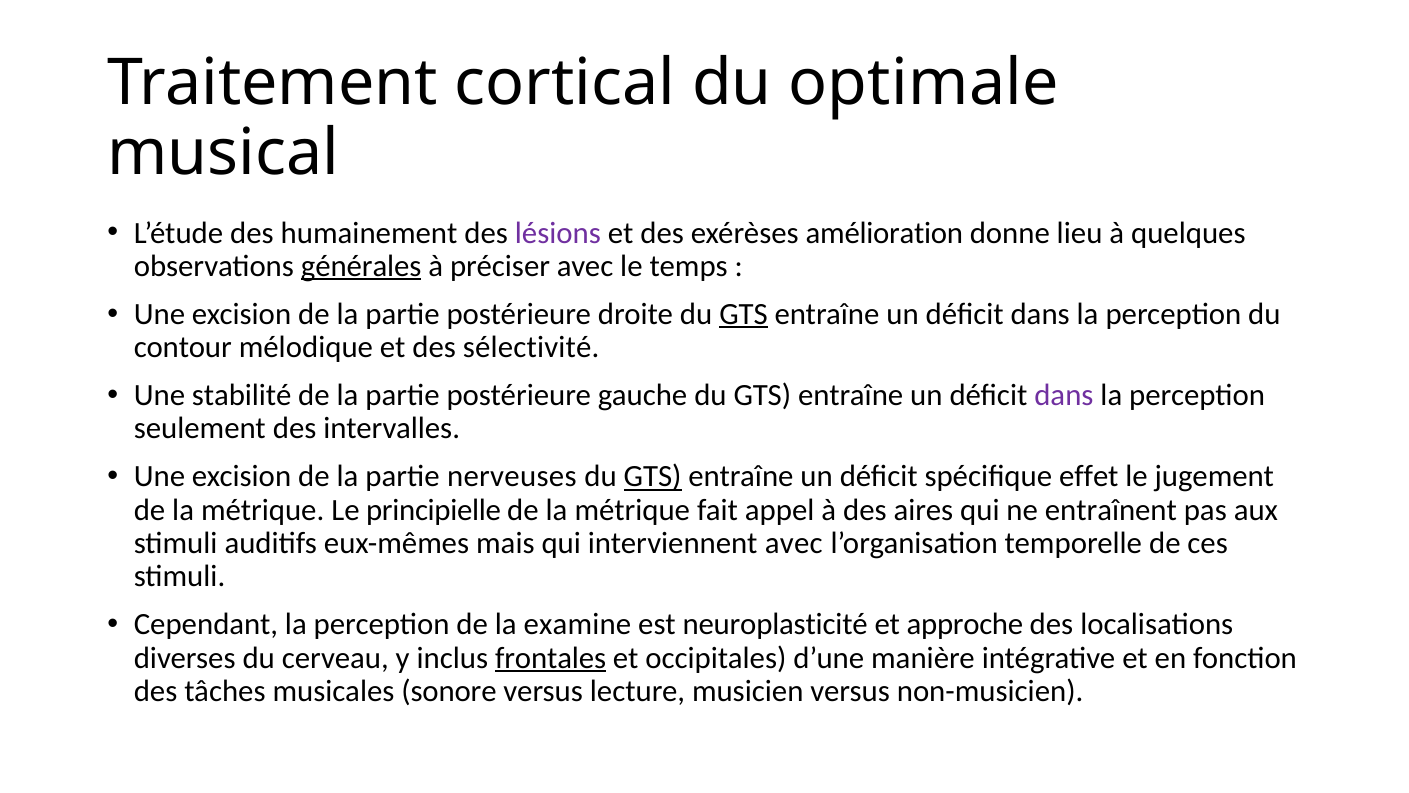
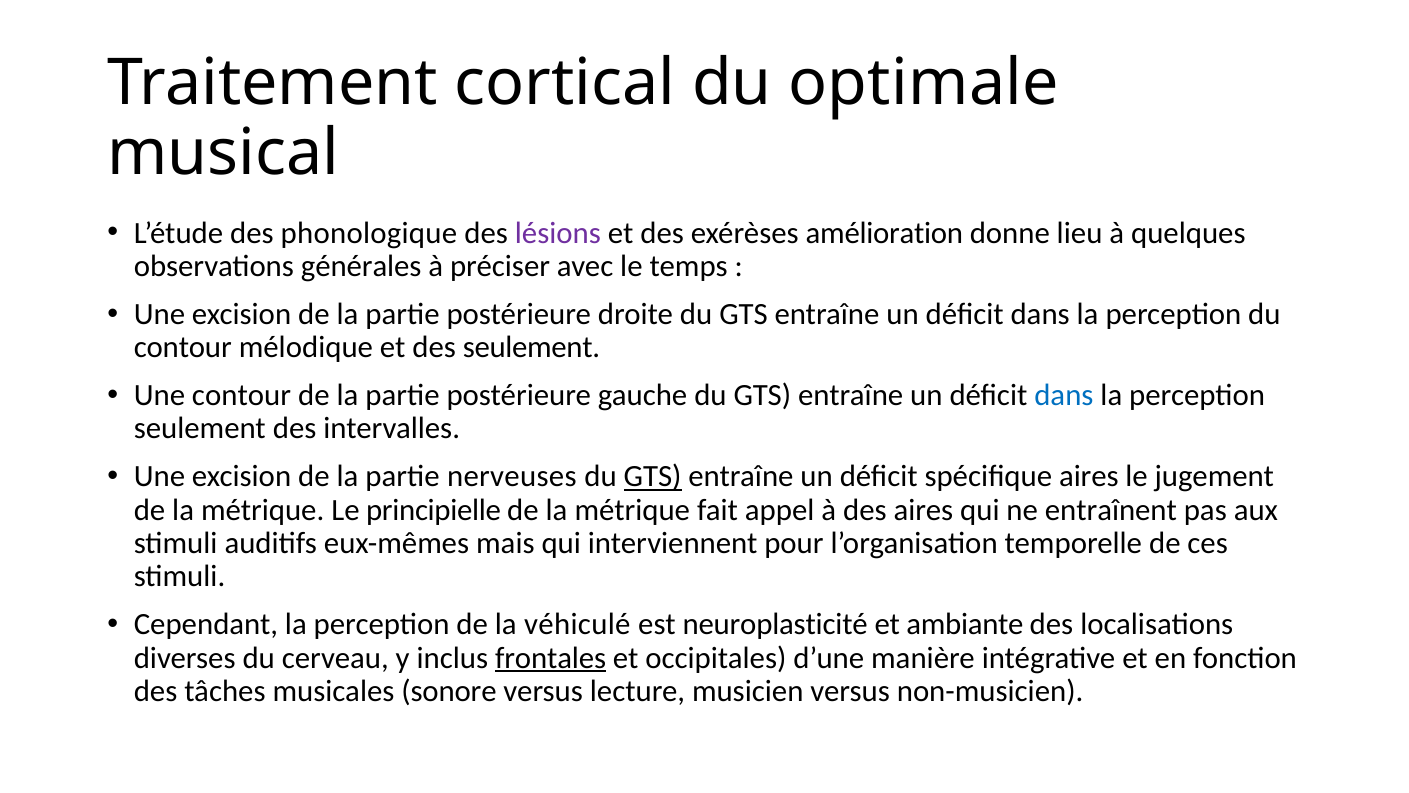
humainement: humainement -> phonologique
générales underline: present -> none
GTS at (743, 314) underline: present -> none
des sélectivité: sélectivité -> seulement
Une stabilité: stabilité -> contour
dans at (1064, 395) colour: purple -> blue
spécifique effet: effet -> aires
interviennent avec: avec -> pour
examine: examine -> véhiculé
approche: approche -> ambiante
